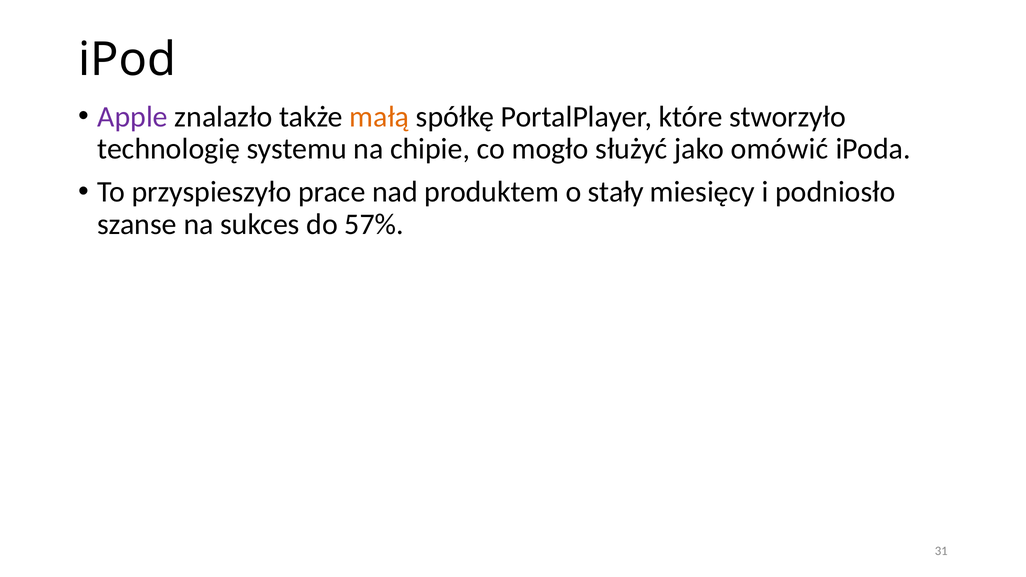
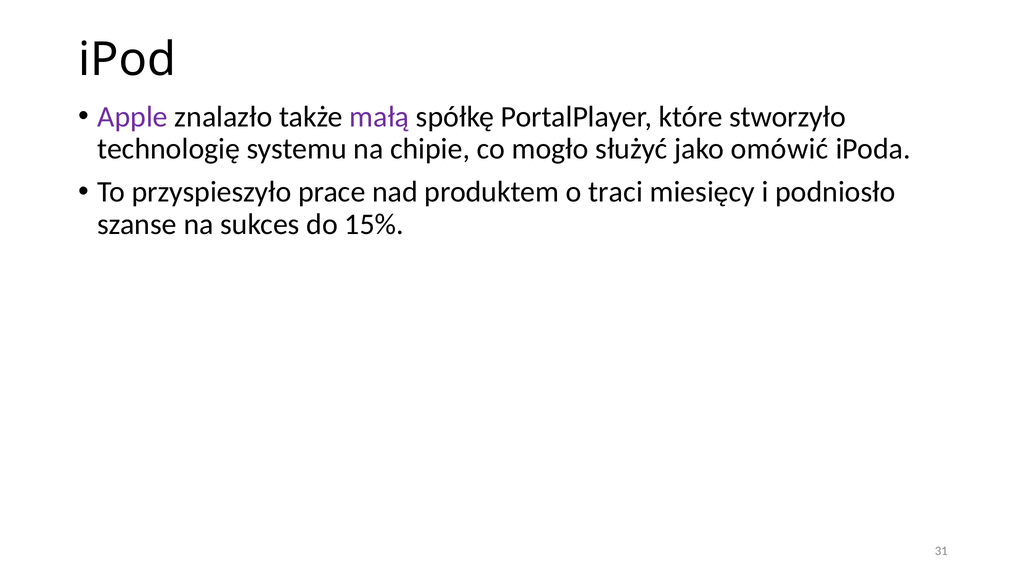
małą colour: orange -> purple
stały: stały -> traci
57%: 57% -> 15%
